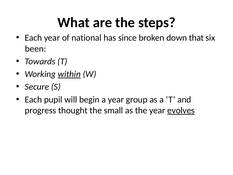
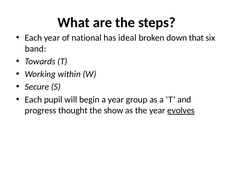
since: since -> ideal
been: been -> band
within underline: present -> none
small: small -> show
